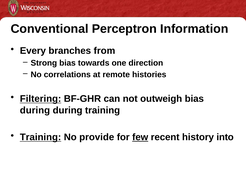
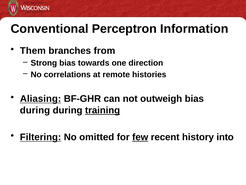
Every: Every -> Them
Filtering: Filtering -> Aliasing
training at (103, 110) underline: none -> present
Training at (41, 137): Training -> Filtering
provide: provide -> omitted
